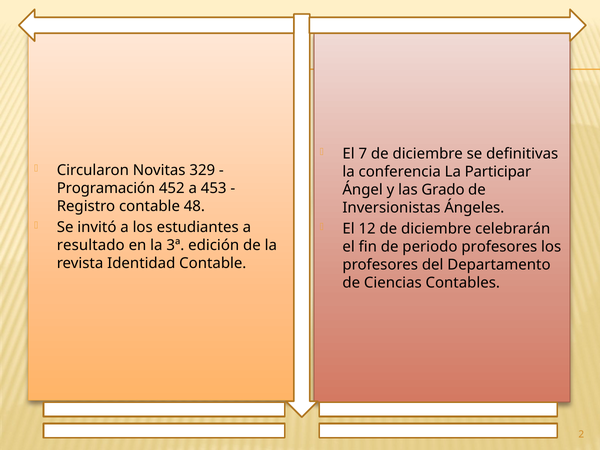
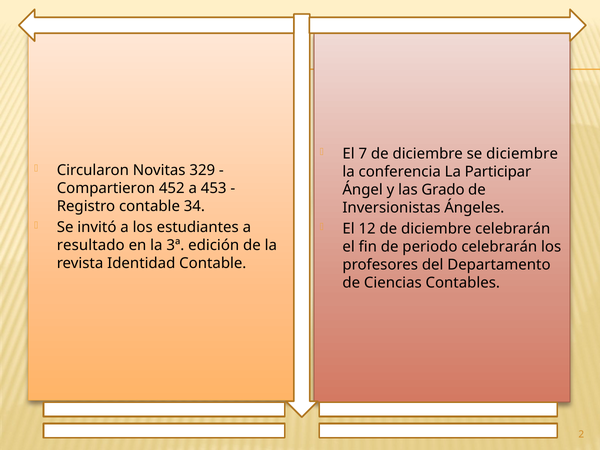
se definitivas: definitivas -> diciembre
Programación: Programación -> Compartieron
48: 48 -> 34
periodo profesores: profesores -> celebrarán
